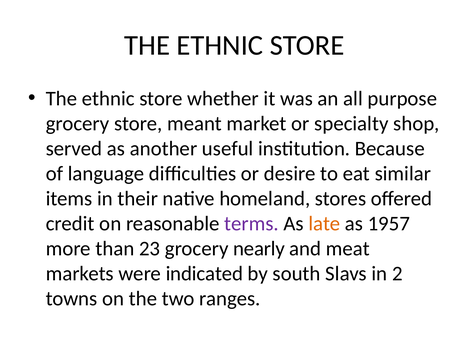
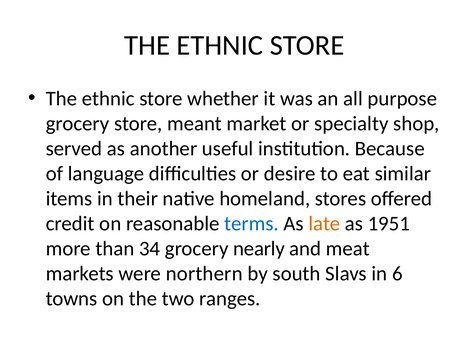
terms colour: purple -> blue
1957: 1957 -> 1951
23: 23 -> 34
indicated: indicated -> northern
2: 2 -> 6
